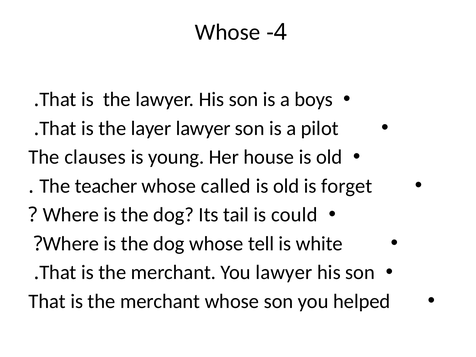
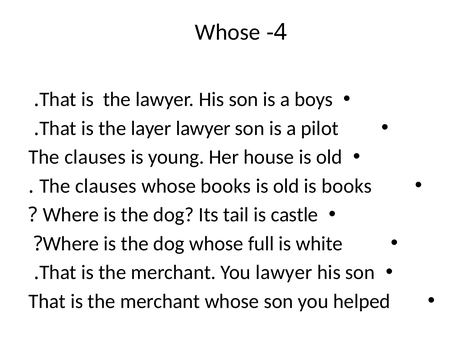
teacher at (106, 186): teacher -> clauses
whose called: called -> books
is forget: forget -> books
could: could -> castle
tell: tell -> full
